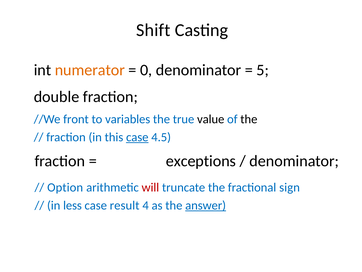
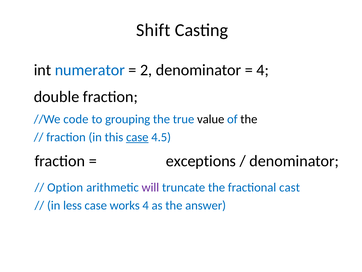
numerator colour: orange -> blue
0: 0 -> 2
5 at (263, 70): 5 -> 4
front: front -> code
variables: variables -> grouping
will colour: red -> purple
sign: sign -> cast
result: result -> works
answer underline: present -> none
